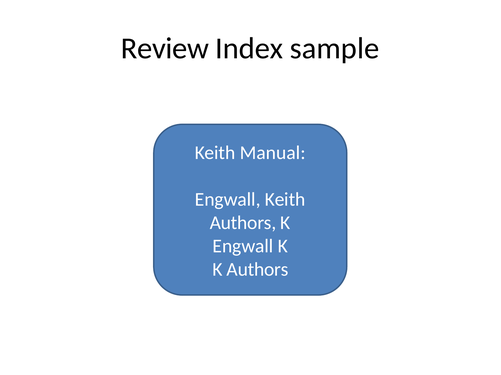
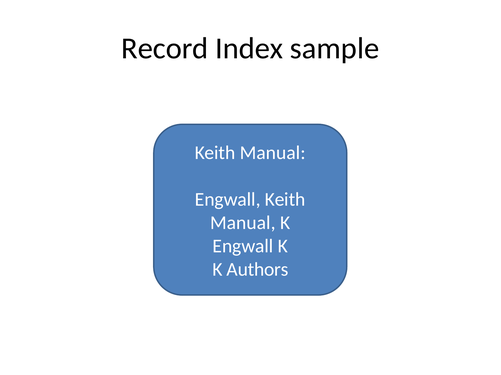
Review: Review -> Record
Authors at (243, 223): Authors -> Manual
